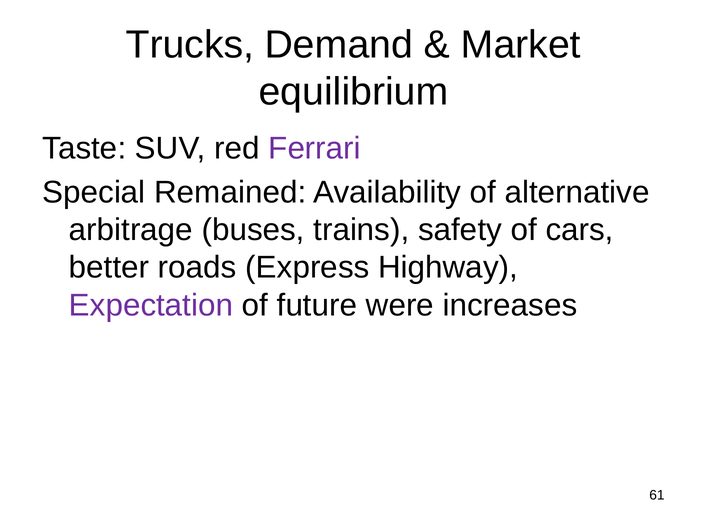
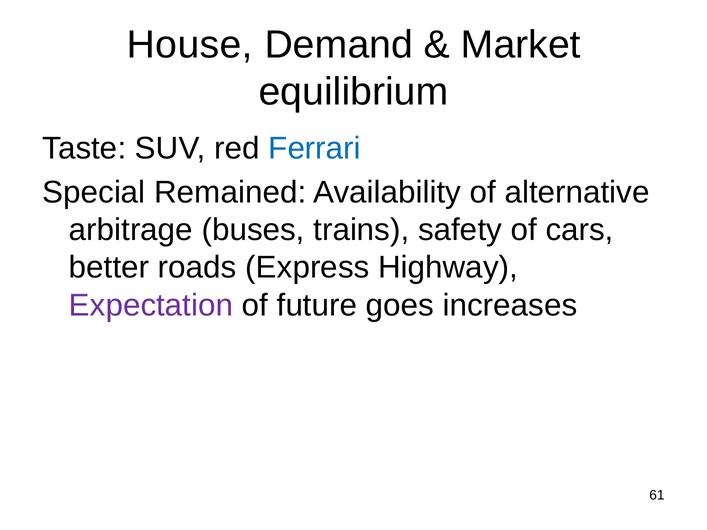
Trucks: Trucks -> House
Ferrari colour: purple -> blue
were: were -> goes
